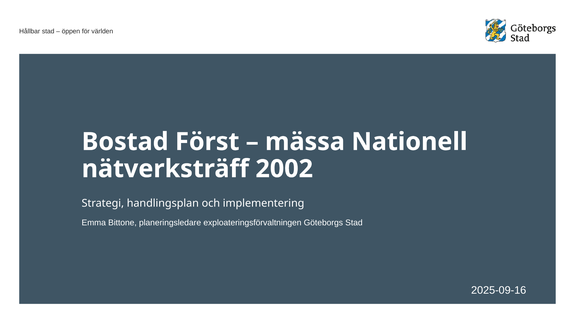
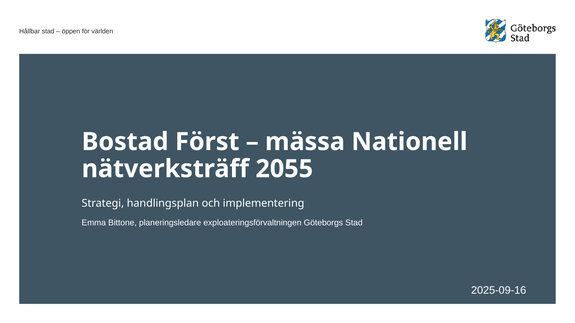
2002: 2002 -> 2055
